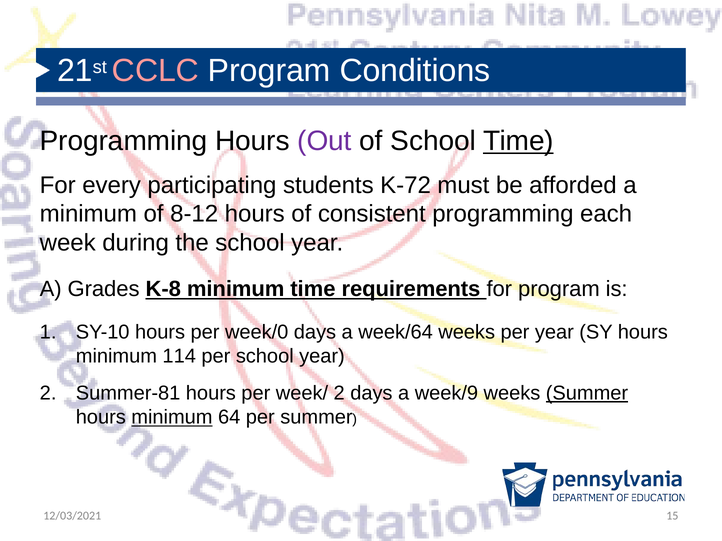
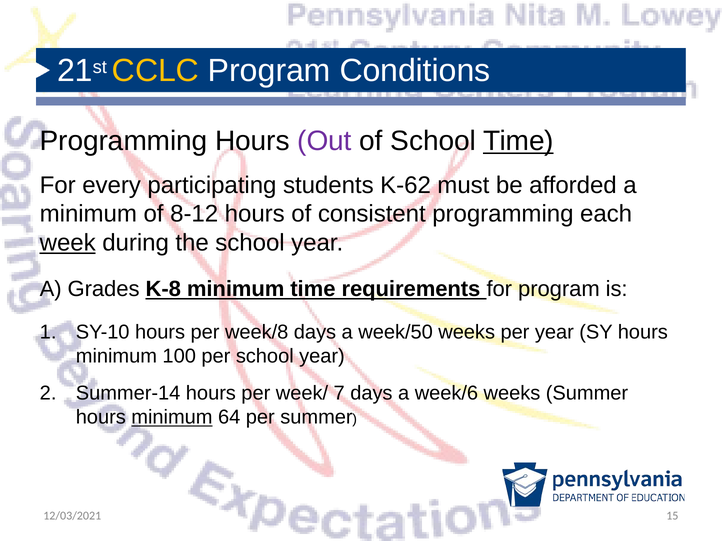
CCLC colour: pink -> yellow
K-72: K-72 -> K-62
week underline: none -> present
week/0: week/0 -> week/8
week/64: week/64 -> week/50
114: 114 -> 100
Summer-81: Summer-81 -> Summer-14
week/ 2: 2 -> 7
week/9: week/9 -> week/6
Summer at (587, 394) underline: present -> none
